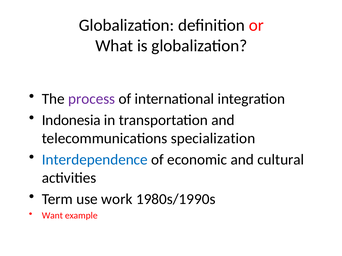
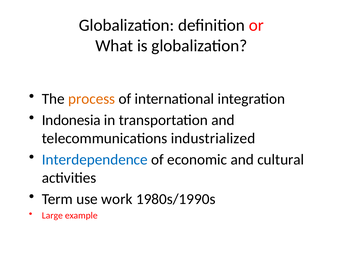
process colour: purple -> orange
specialization: specialization -> industrialized
Want: Want -> Large
